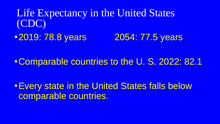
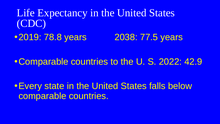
2054: 2054 -> 2038
82.1: 82.1 -> 42.9
